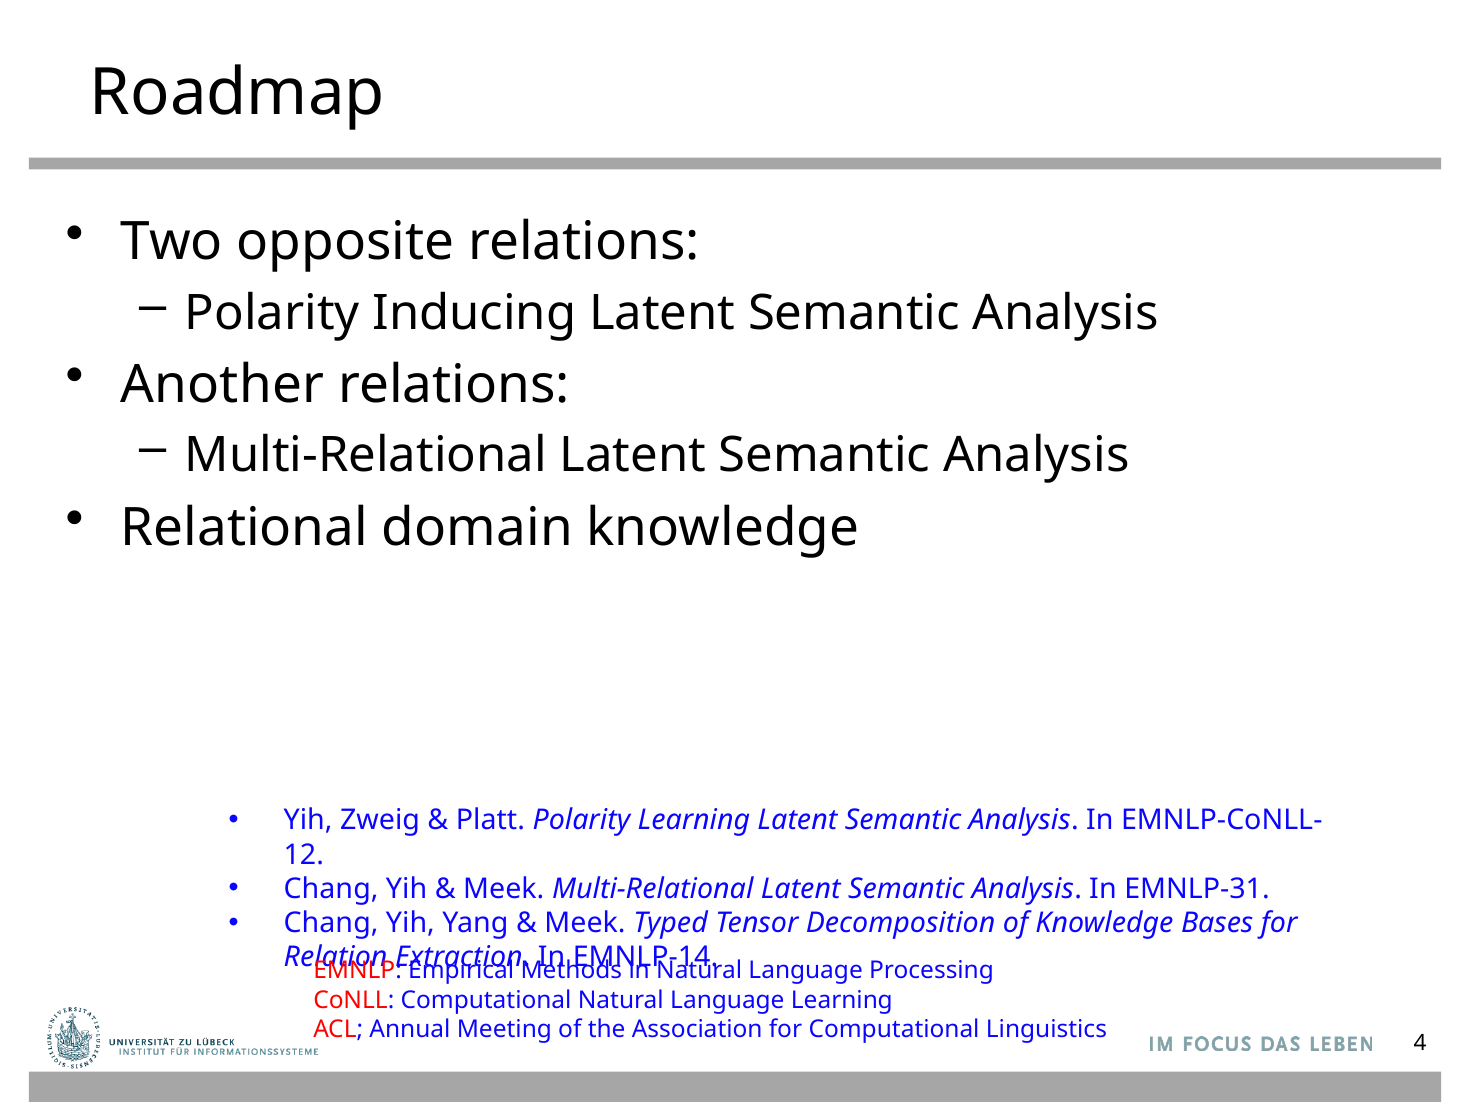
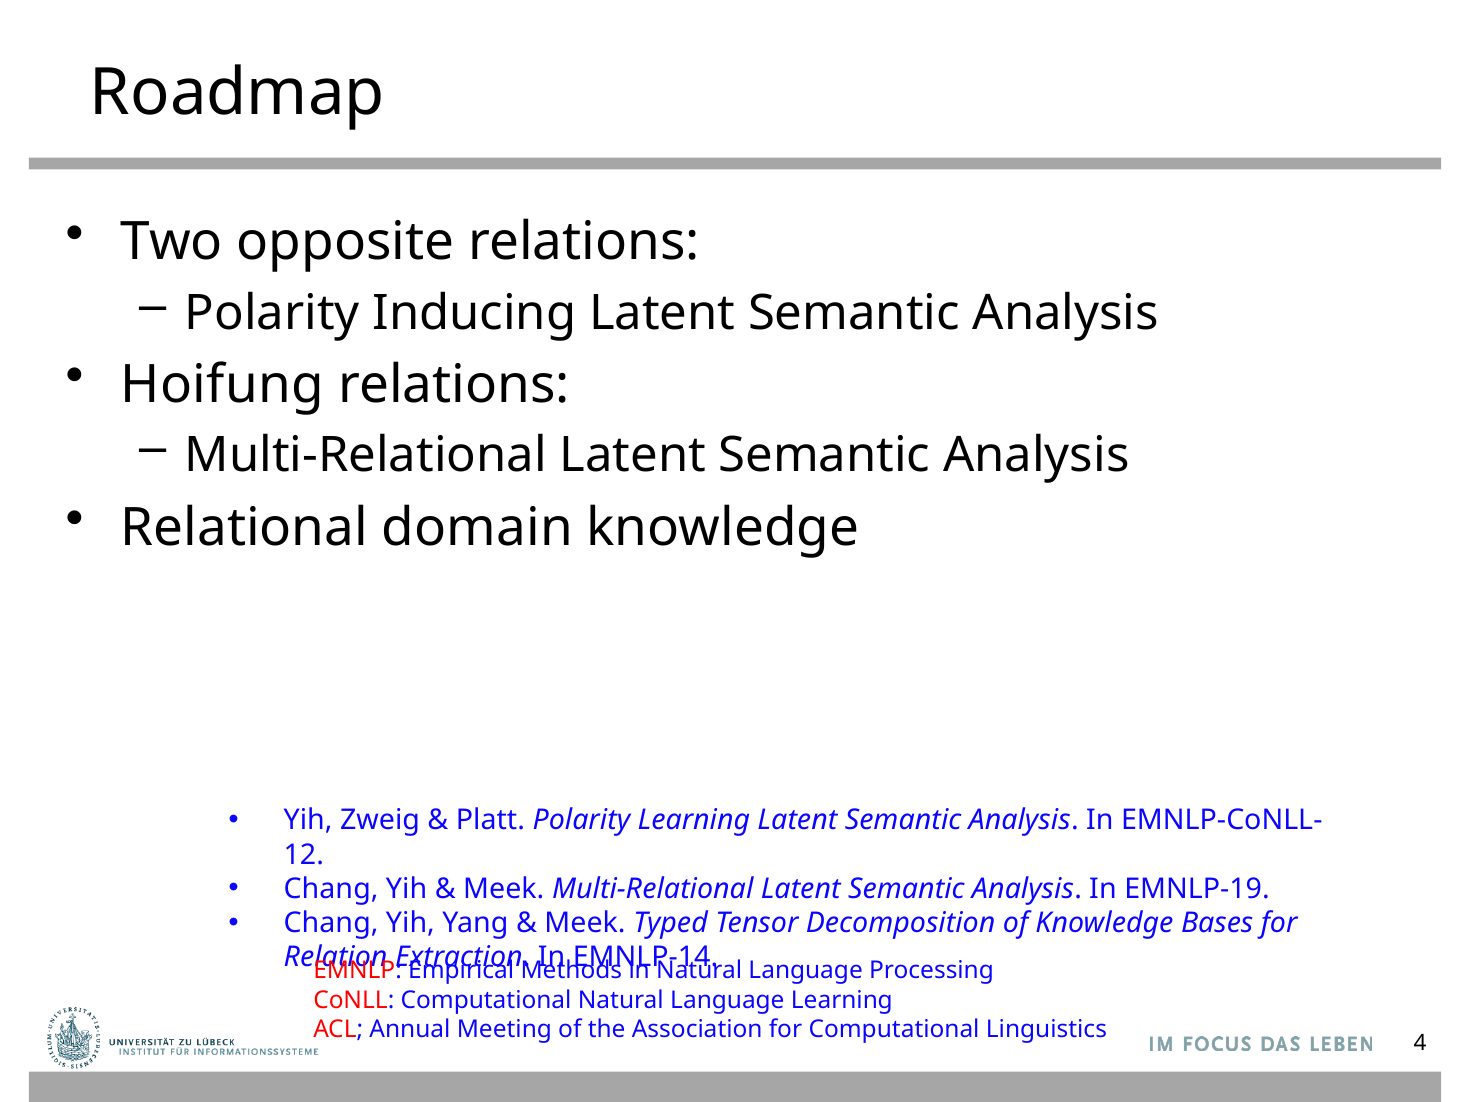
Another: Another -> Hoifung
EMNLP-31: EMNLP-31 -> EMNLP-19
